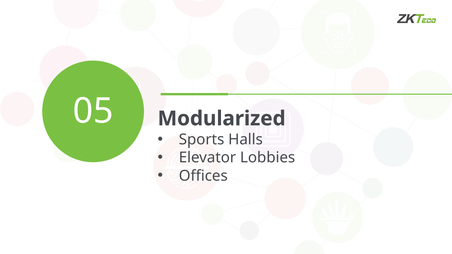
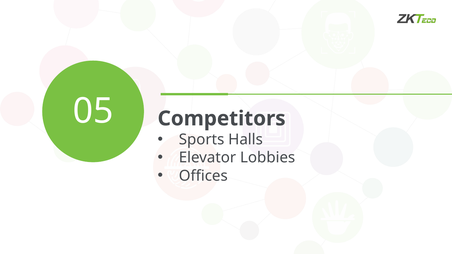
Modularized: Modularized -> Competitors
